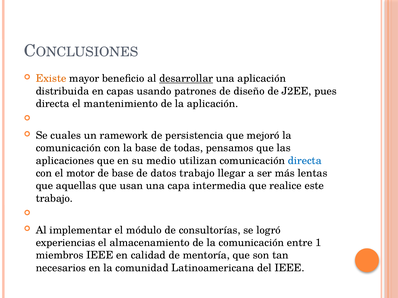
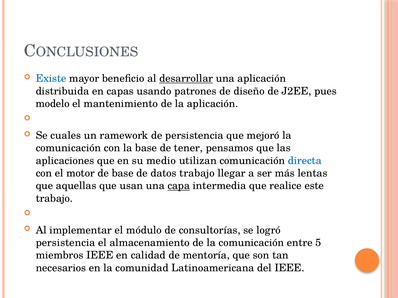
Existe colour: orange -> blue
directa at (53, 104): directa -> modelo
todas: todas -> tener
capa underline: none -> present
experiencias at (66, 243): experiencias -> persistencia
1: 1 -> 5
